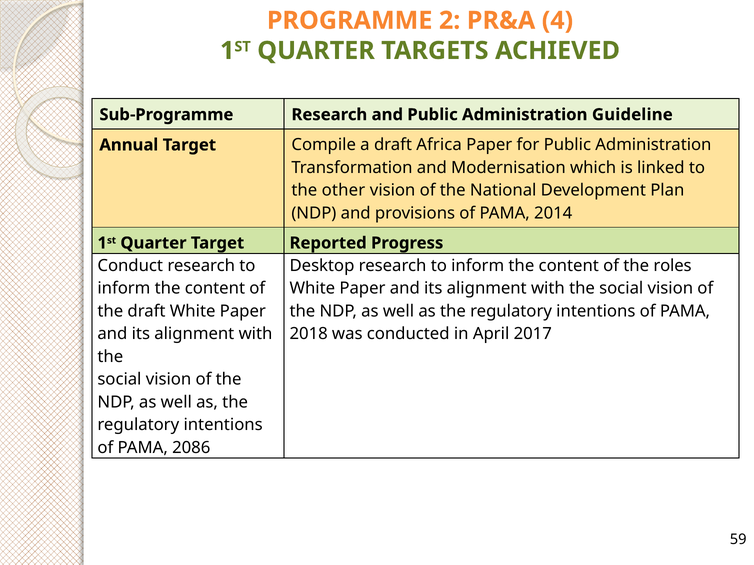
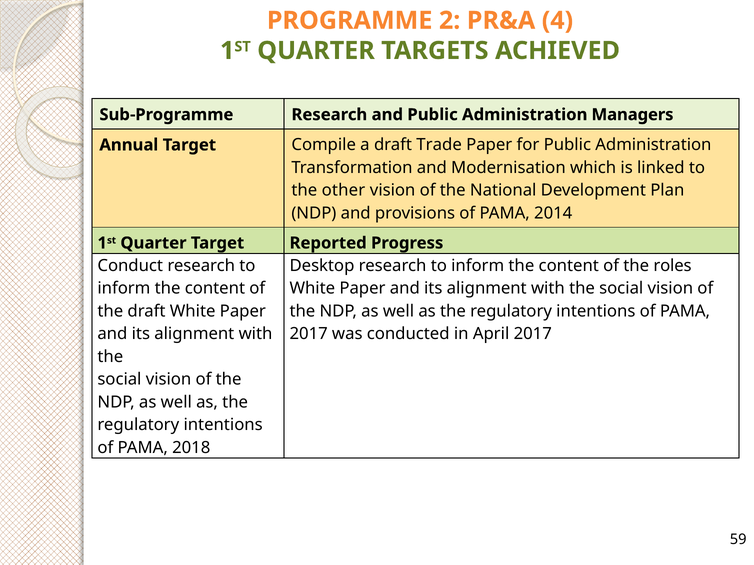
Guideline: Guideline -> Managers
Africa: Africa -> Trade
2018 at (309, 334): 2018 -> 2017
2086: 2086 -> 2018
